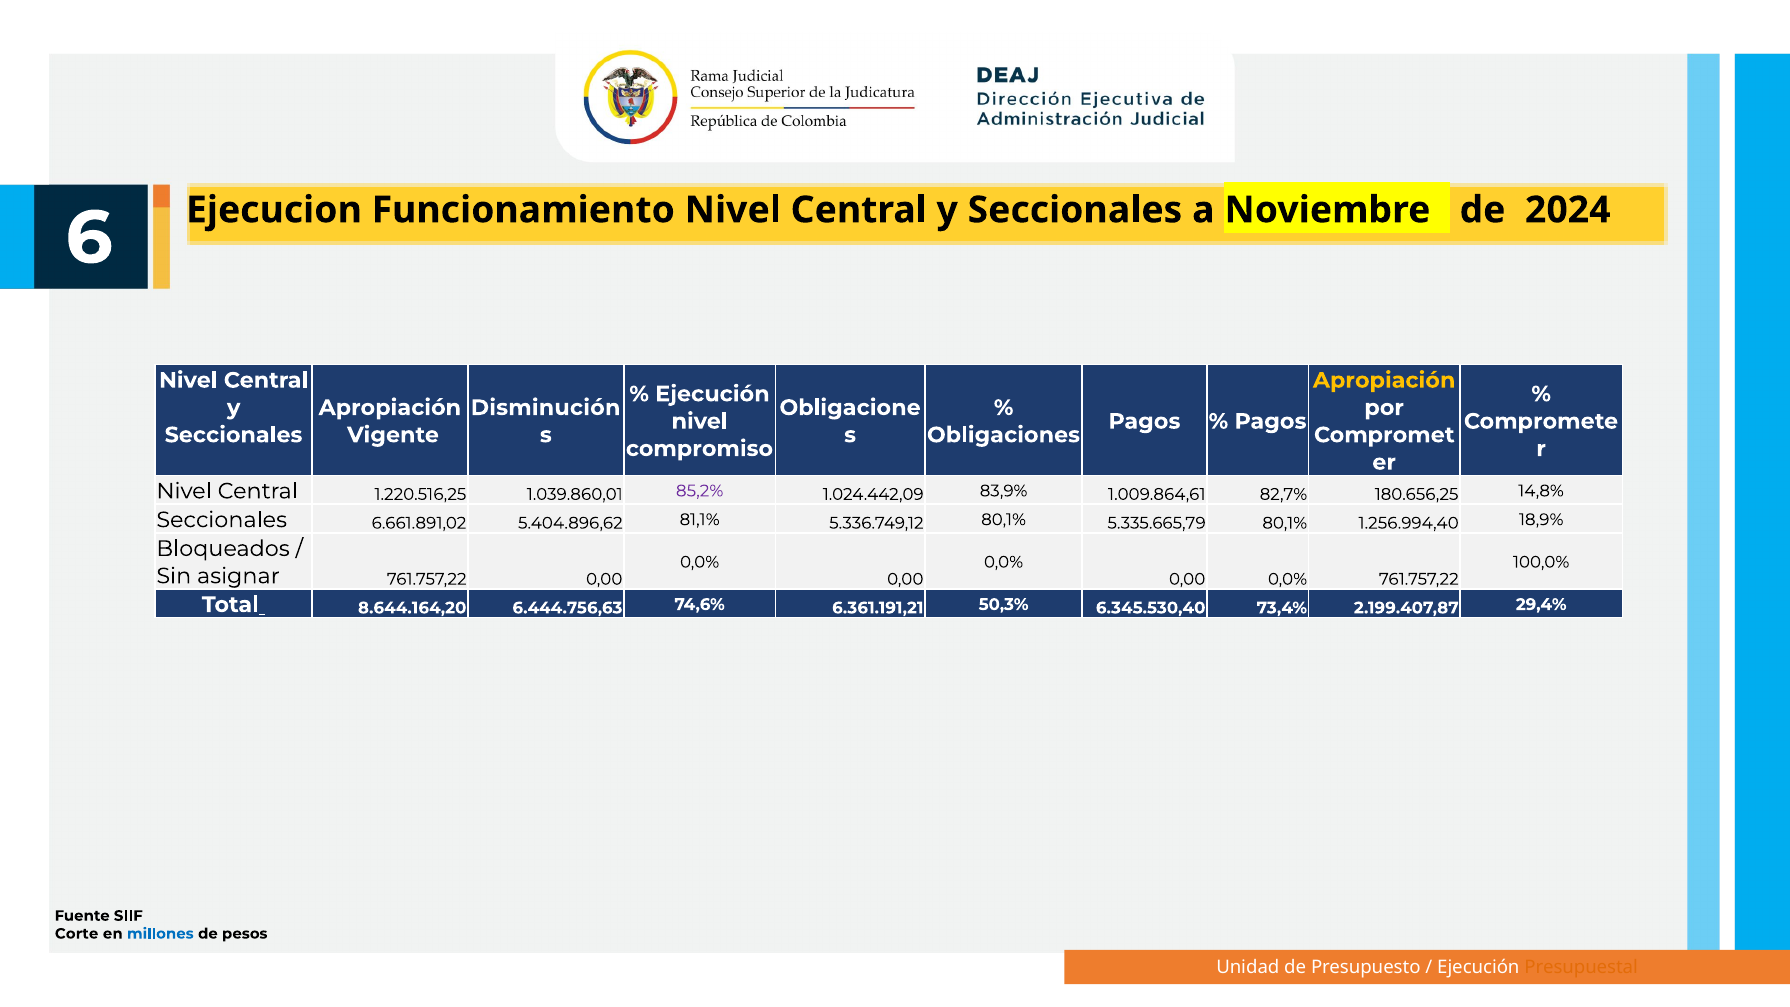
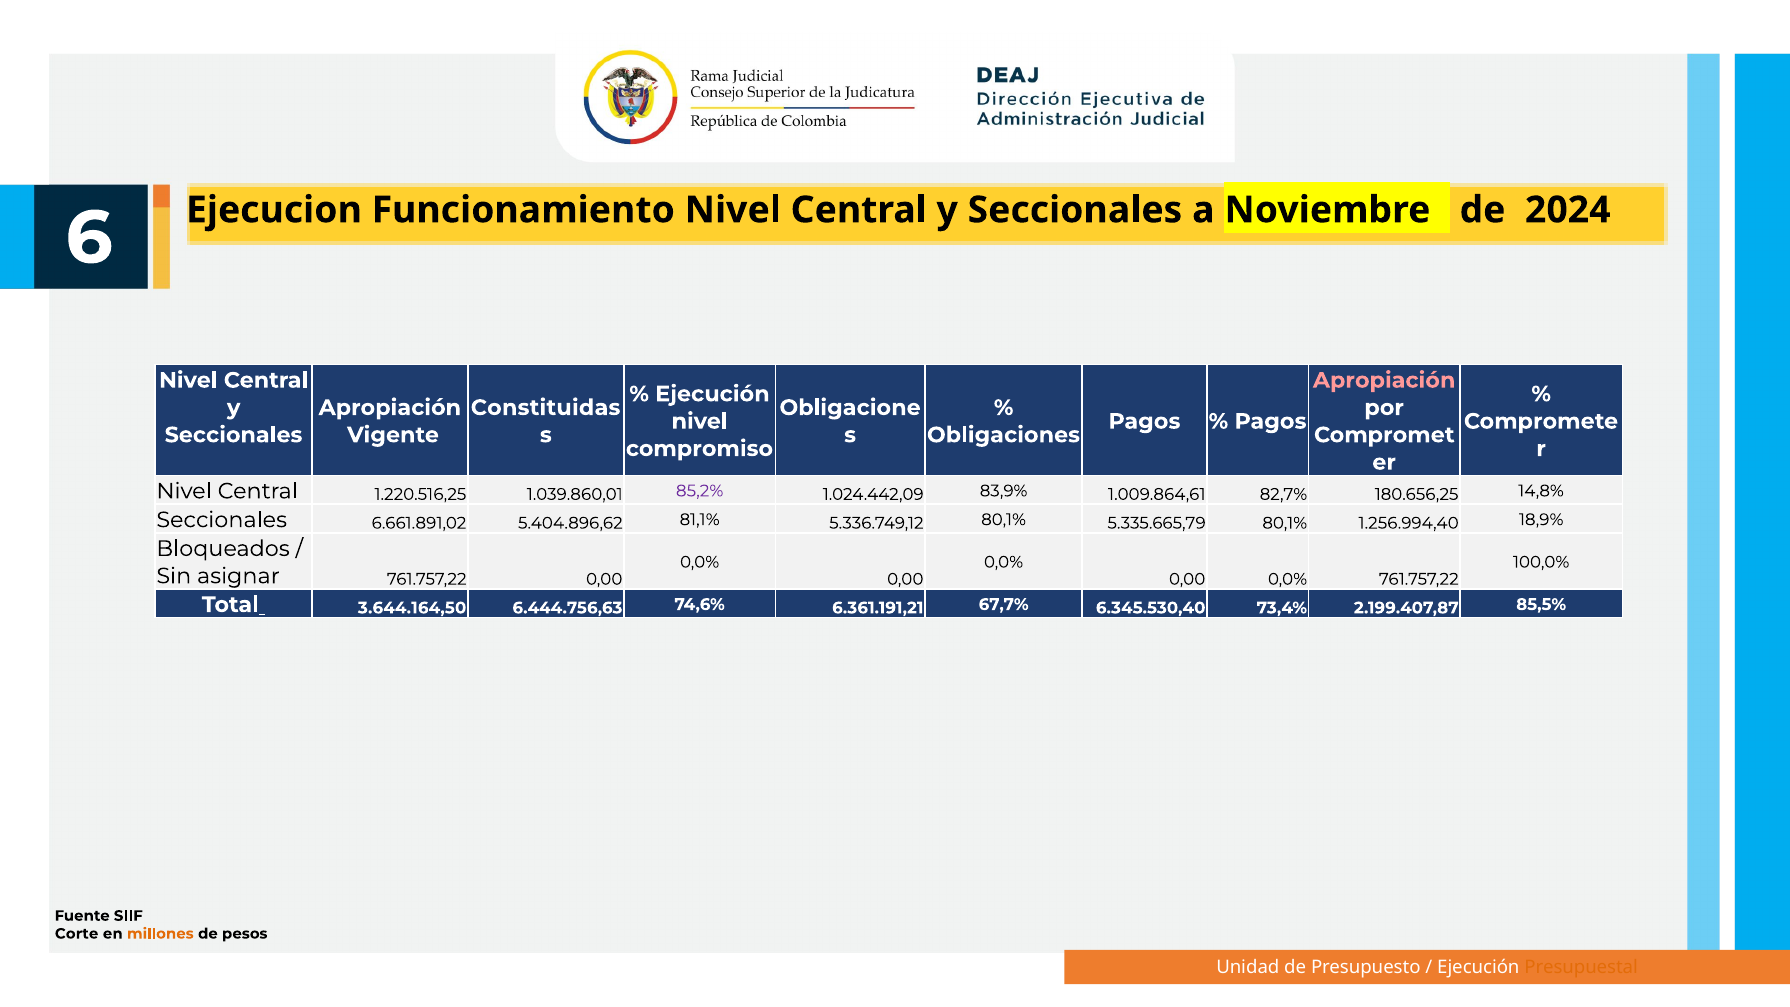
Apropiación at (1384, 380) colour: yellow -> pink
Disminución: Disminución -> Constituidas
8.644.164,20: 8.644.164,20 -> 3.644.164,50
50,3%: 50,3% -> 67,7%
29,4%: 29,4% -> 85,5%
millones colour: blue -> orange
